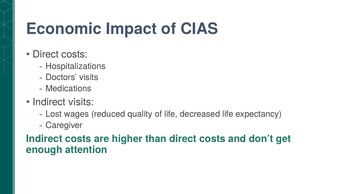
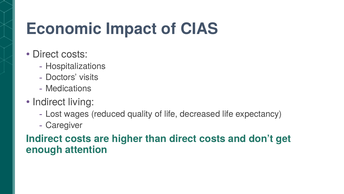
Indirect visits: visits -> living
